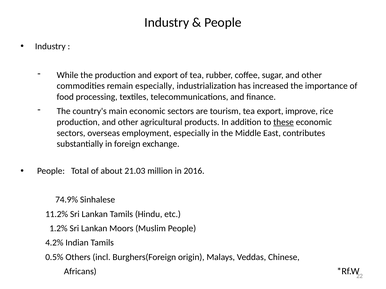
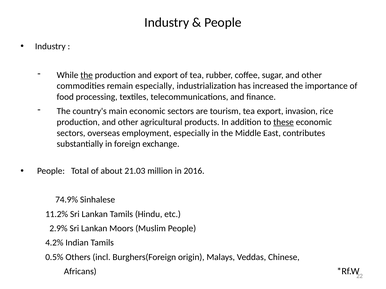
the at (87, 75) underline: none -> present
improve: improve -> invasion
1.2%: 1.2% -> 2.9%
